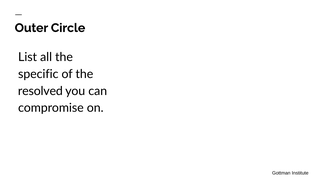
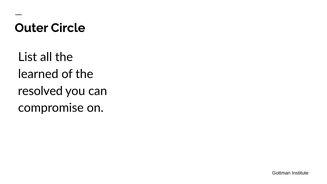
specific: specific -> learned
